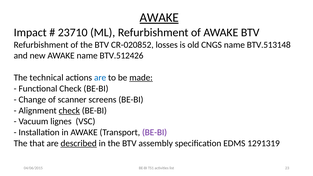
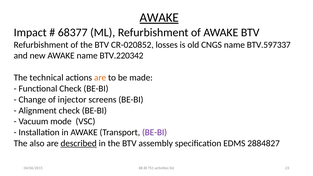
23710: 23710 -> 68377
BTV.513148: BTV.513148 -> BTV.597337
BTV.512426: BTV.512426 -> BTV.220342
are at (100, 78) colour: blue -> orange
made underline: present -> none
scanner: scanner -> injector
check at (69, 111) underline: present -> none
lignes: lignes -> mode
that: that -> also
1291319: 1291319 -> 2884827
